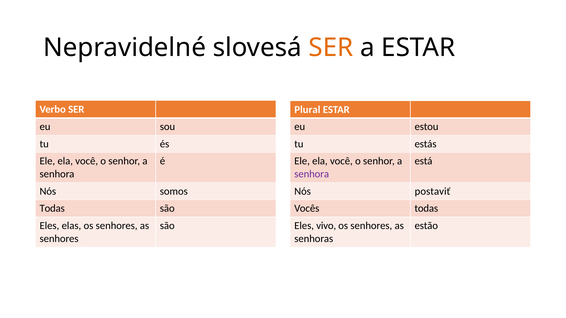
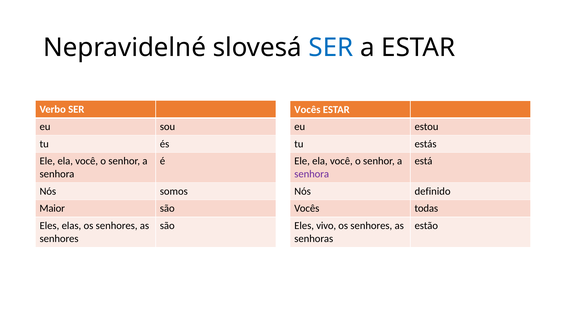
SER at (331, 48) colour: orange -> blue
Plural at (307, 110): Plural -> Vocês
postaviť: postaviť -> definido
Todas at (52, 209): Todas -> Maior
